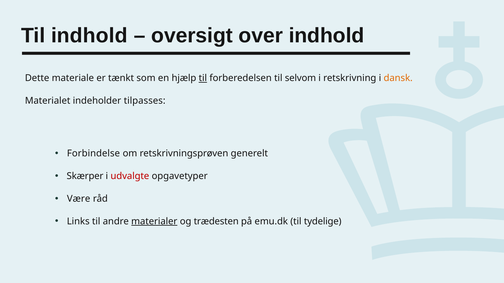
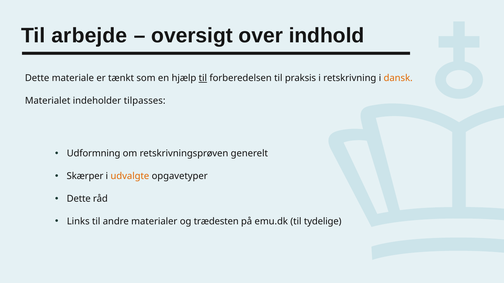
Til indhold: indhold -> arbejde
selvom: selvom -> praksis
Forbindelse: Forbindelse -> Udformning
udvalgte colour: red -> orange
Være at (79, 199): Være -> Dette
materialer underline: present -> none
